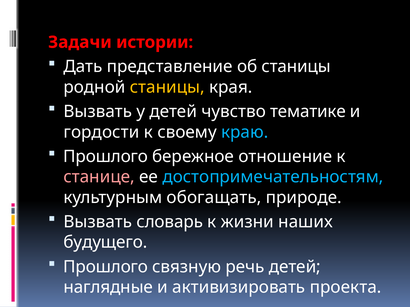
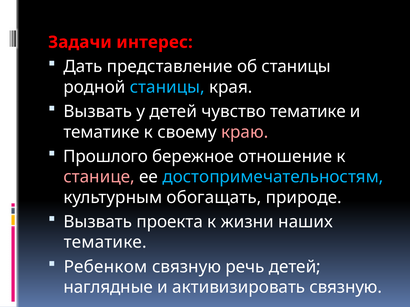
истории: истории -> интерес
станицы at (167, 87) colour: yellow -> light blue
гордости at (101, 132): гордости -> тематике
краю colour: light blue -> pink
словарь: словарь -> проекта
будущего at (105, 243): будущего -> тематике
Прошлого at (106, 267): Прошлого -> Ребенком
активизировать проекта: проекта -> связную
